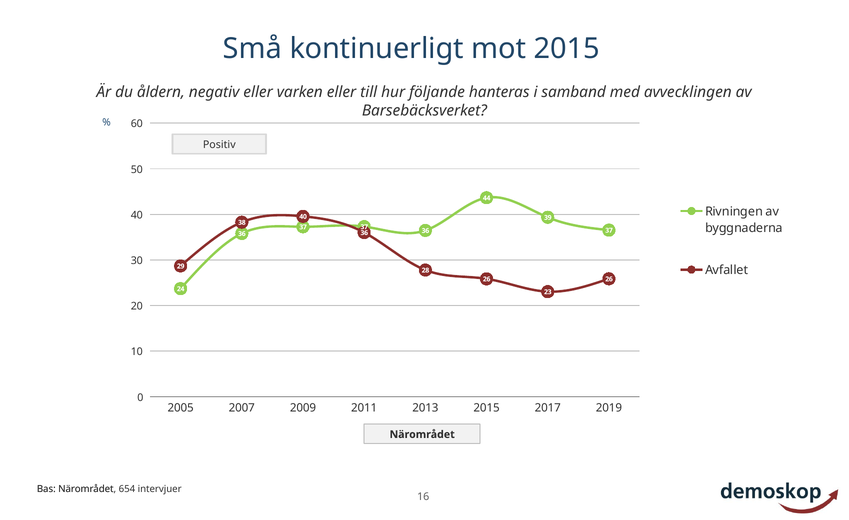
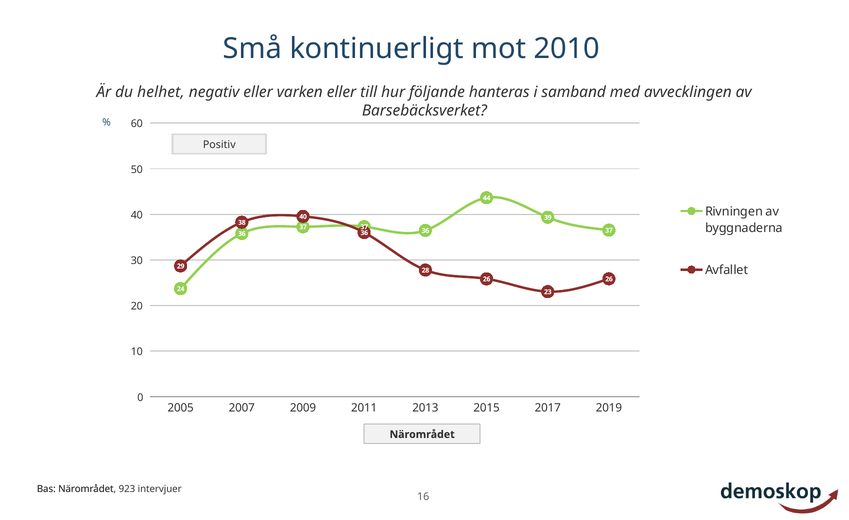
mot 2015: 2015 -> 2010
åldern: åldern -> helhet
654: 654 -> 923
